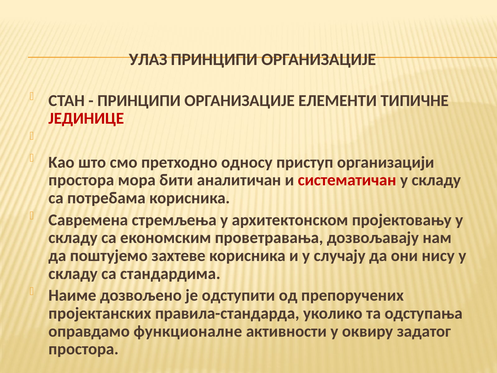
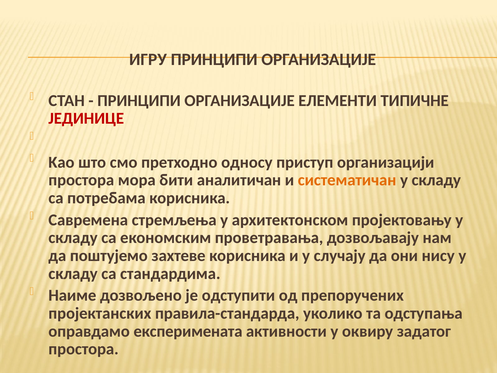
УЛАЗ: УЛАЗ -> ИГРУ
систематичан colour: red -> orange
функционалне: функционалне -> експеримената
